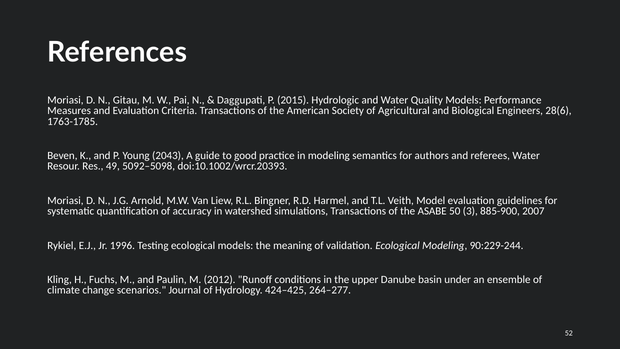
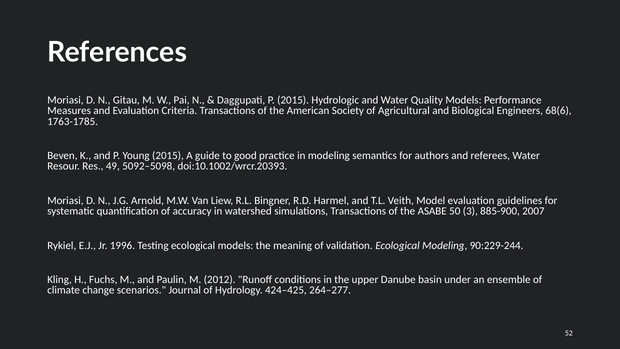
28(6: 28(6 -> 68(6
Young 2043: 2043 -> 2015
